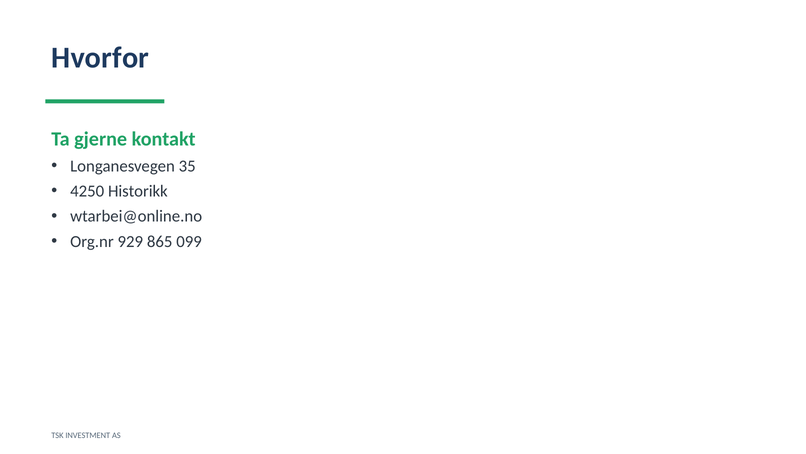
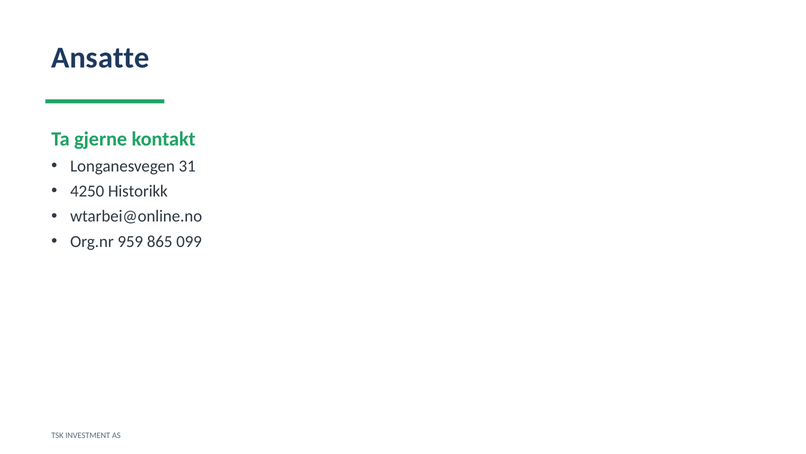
Hvorfor: Hvorfor -> Ansatte
35: 35 -> 31
929: 929 -> 959
